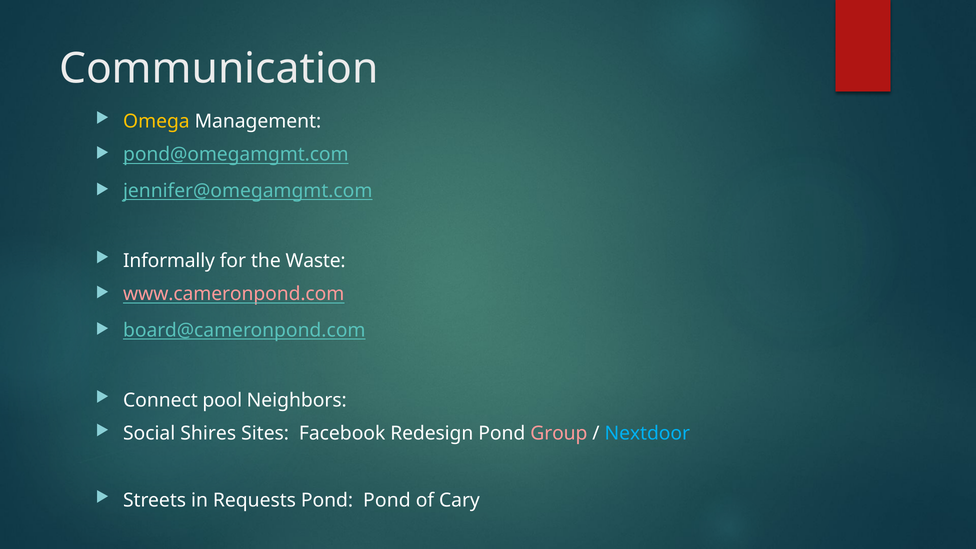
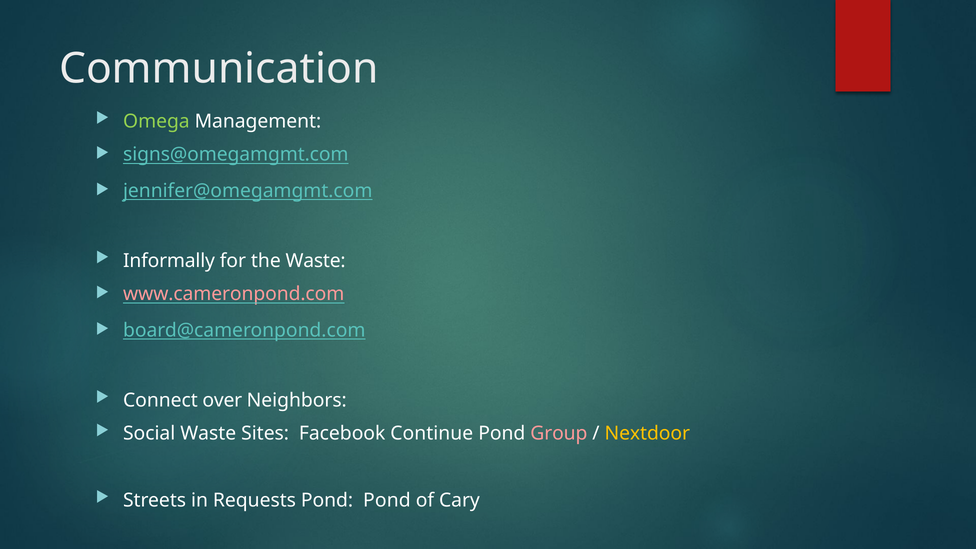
Omega colour: yellow -> light green
pond@omegamgmt.com: pond@omegamgmt.com -> signs@omegamgmt.com
pool: pool -> over
Social Shires: Shires -> Waste
Redesign: Redesign -> Continue
Nextdoor colour: light blue -> yellow
